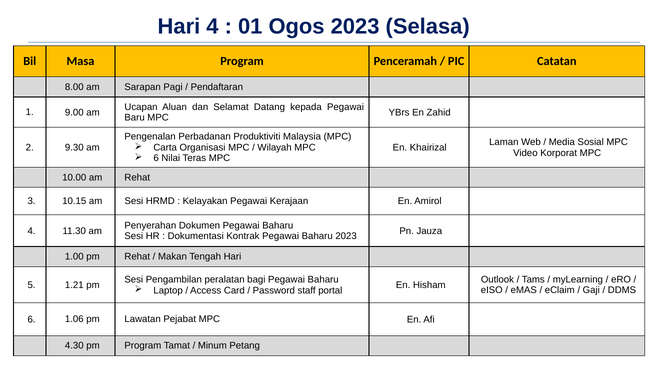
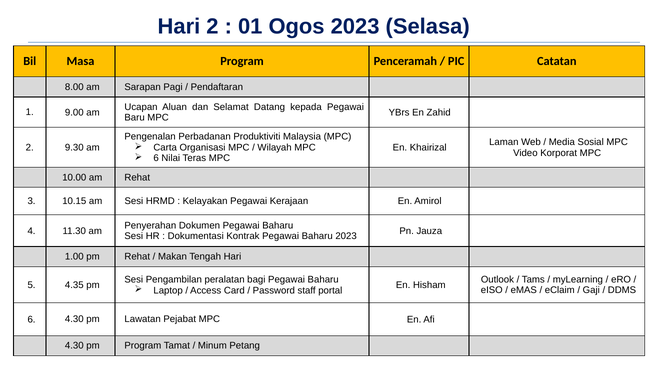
Hari 4: 4 -> 2
1.21: 1.21 -> 4.35
6 1.06: 1.06 -> 4.30
